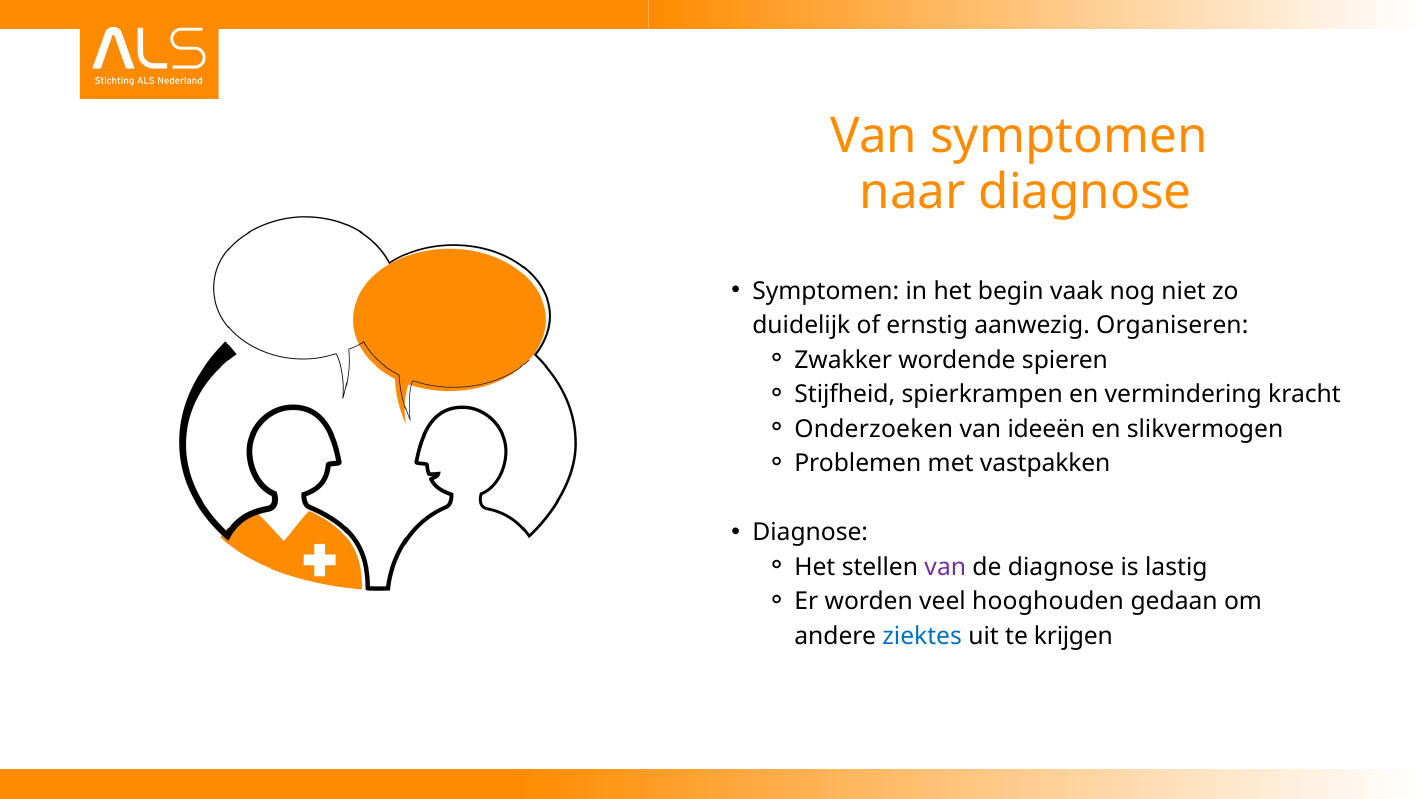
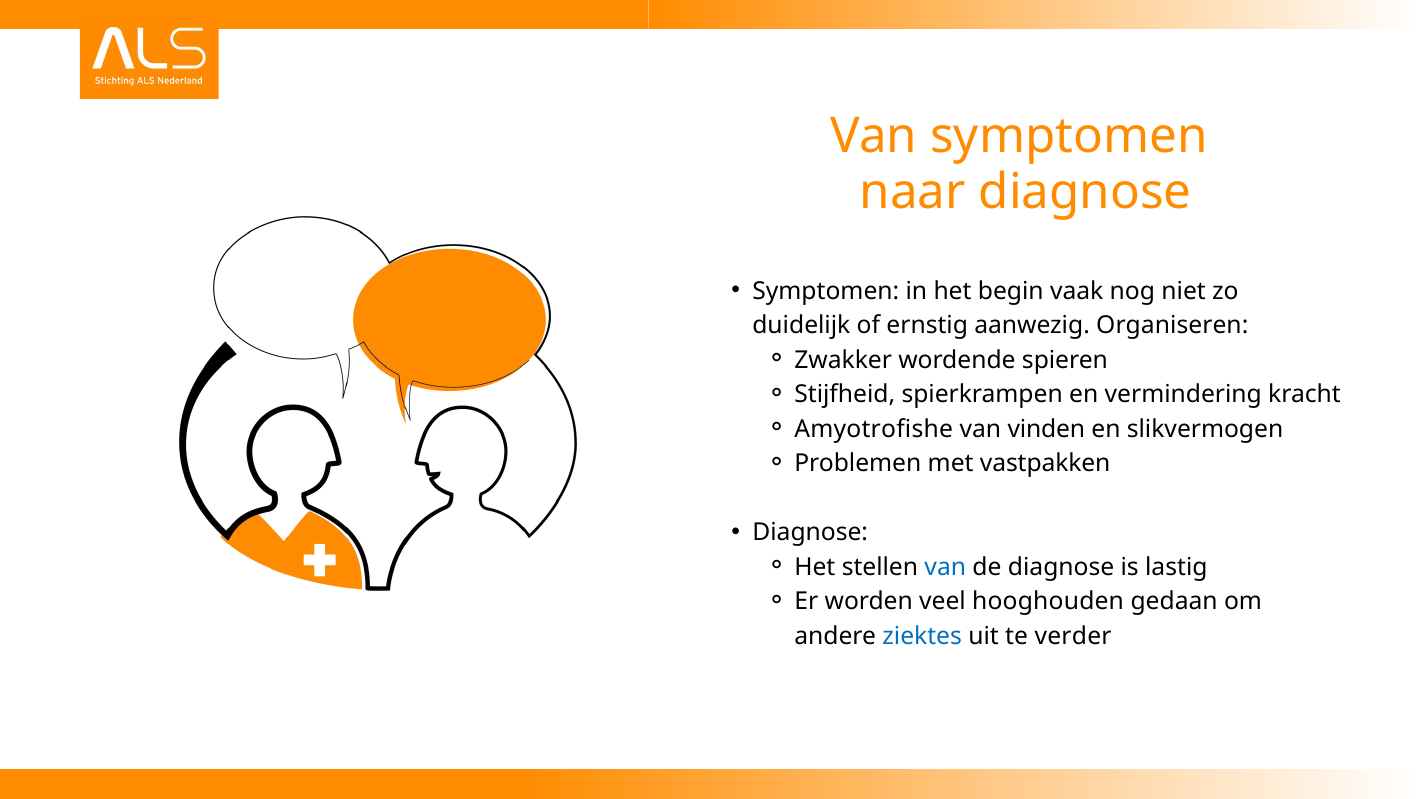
Onderzoeken: Onderzoeken -> Amyotrofishe
ideeën: ideeën -> vinden
van at (945, 567) colour: purple -> blue
krijgen: krijgen -> verder
